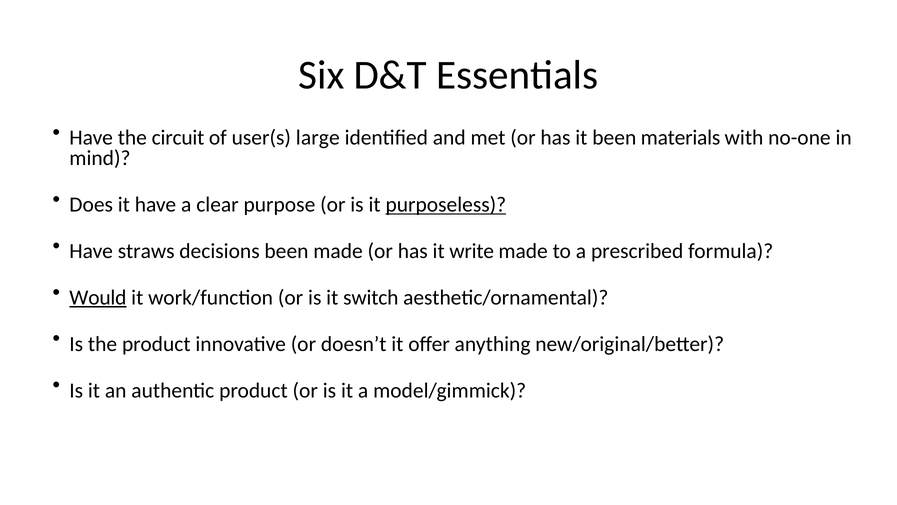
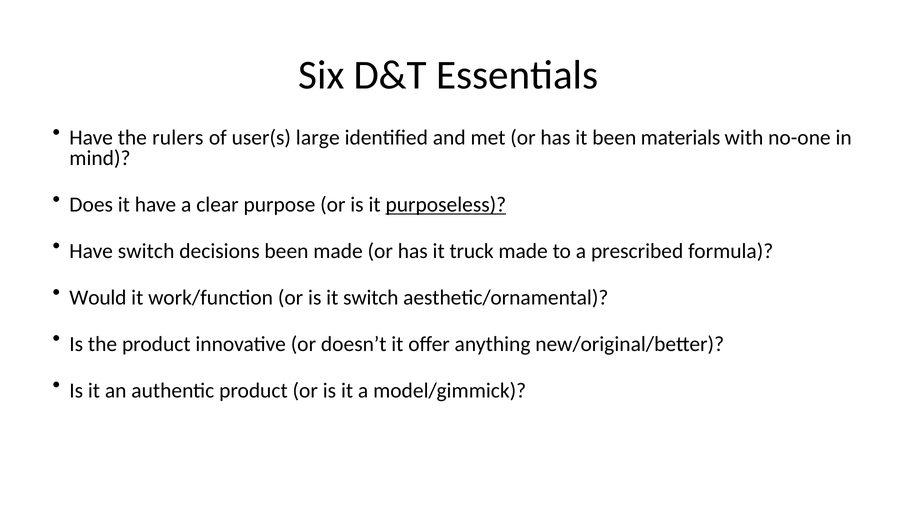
circuit: circuit -> rulers
Have straws: straws -> switch
write: write -> truck
Would underline: present -> none
